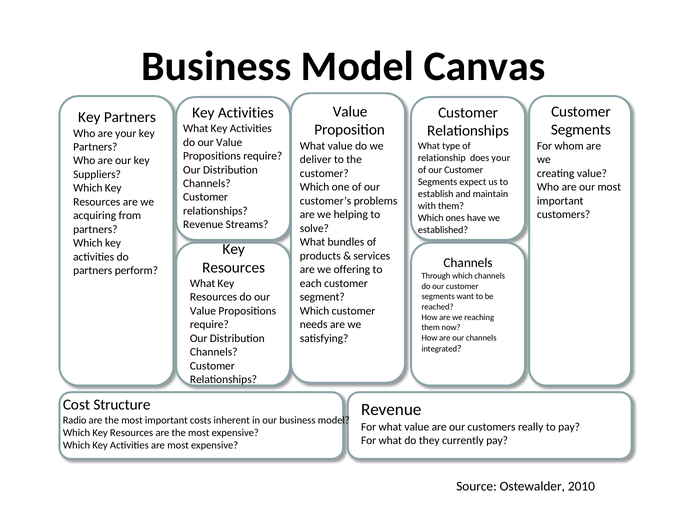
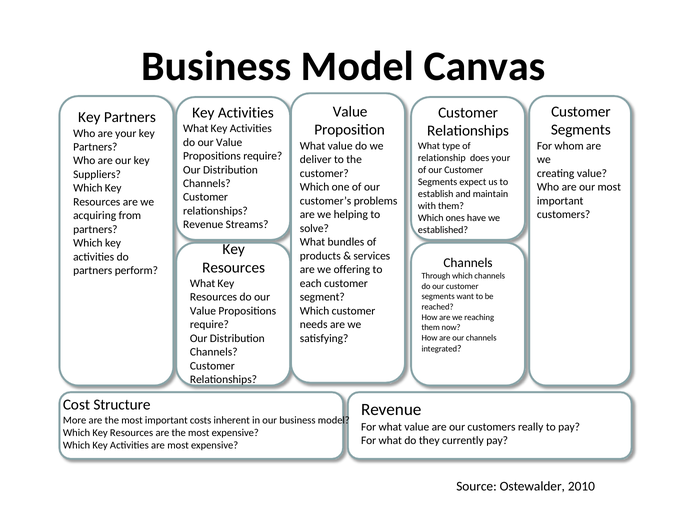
Radio: Radio -> More
